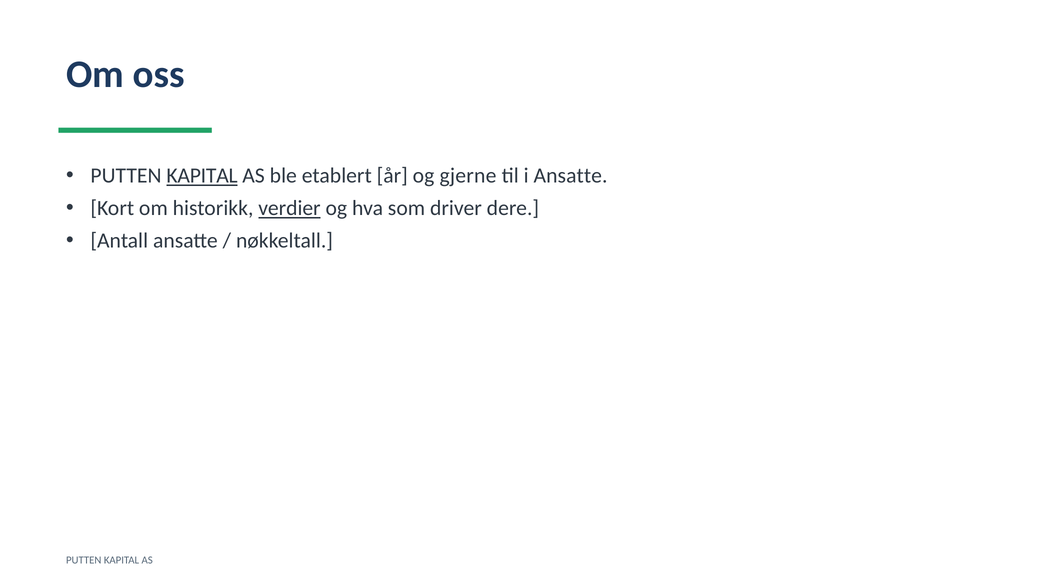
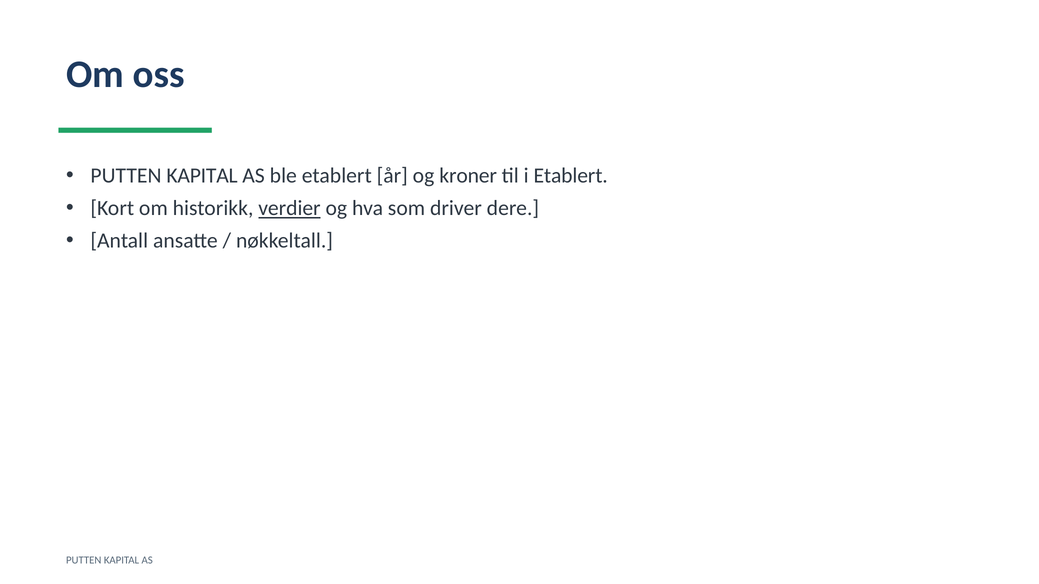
KAPITAL at (202, 176) underline: present -> none
gjerne: gjerne -> kroner
i Ansatte: Ansatte -> Etablert
